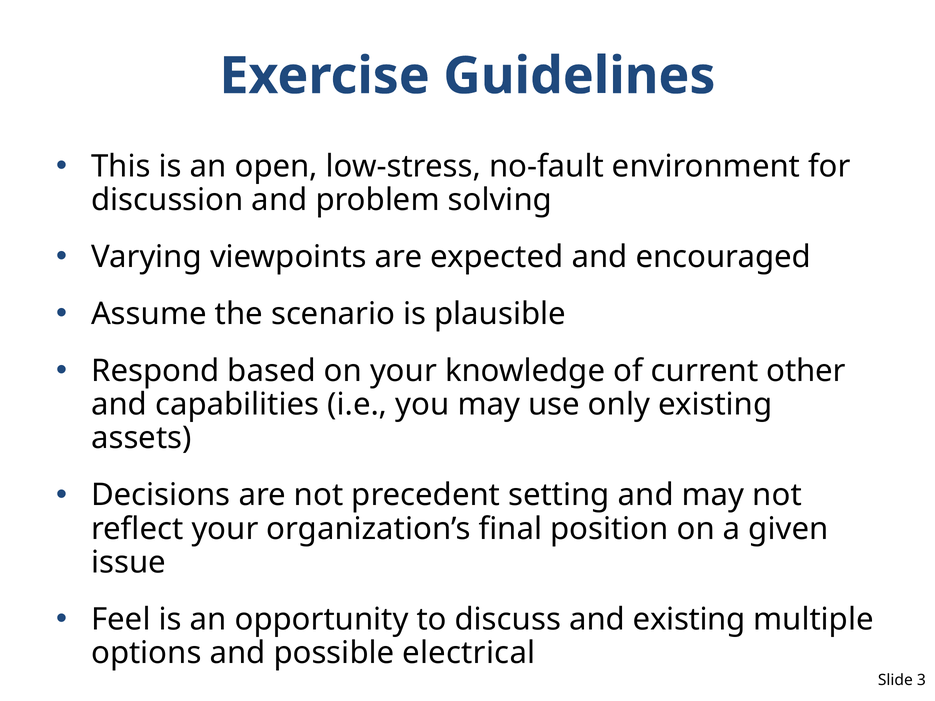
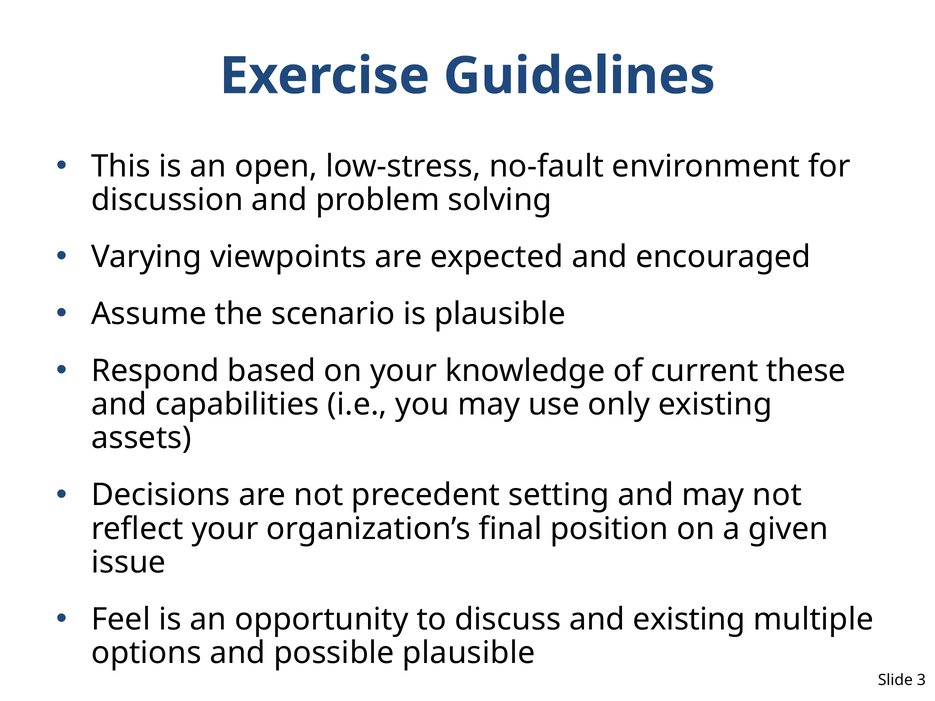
other: other -> these
possible electrical: electrical -> plausible
